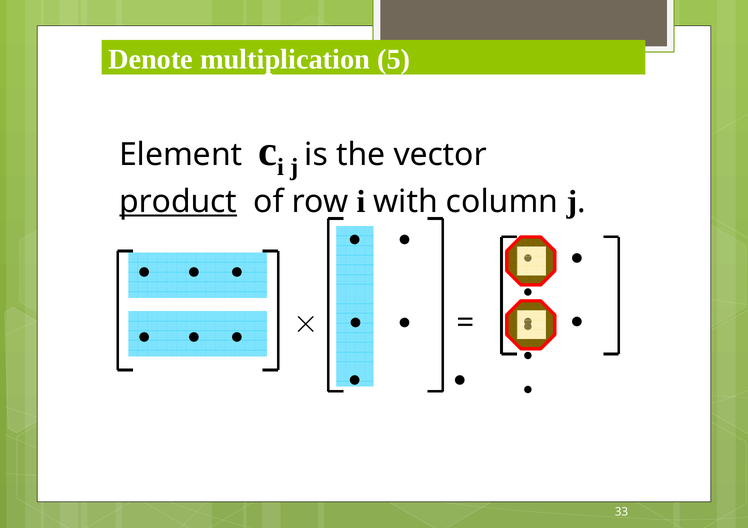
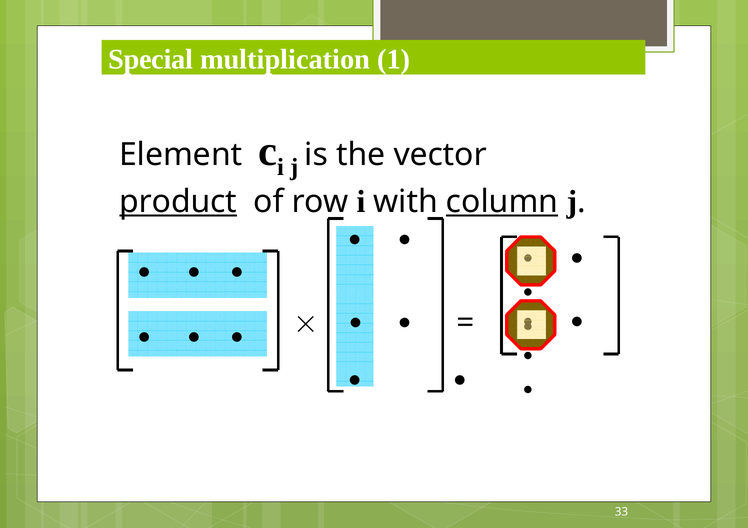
Denote: Denote -> Special
5: 5 -> 1
column underline: none -> present
